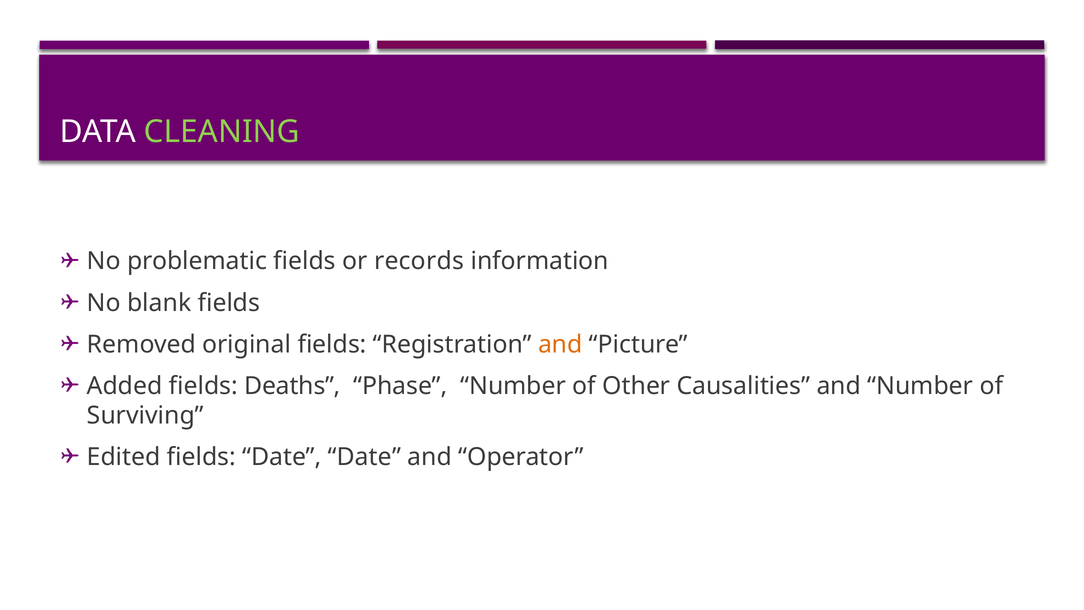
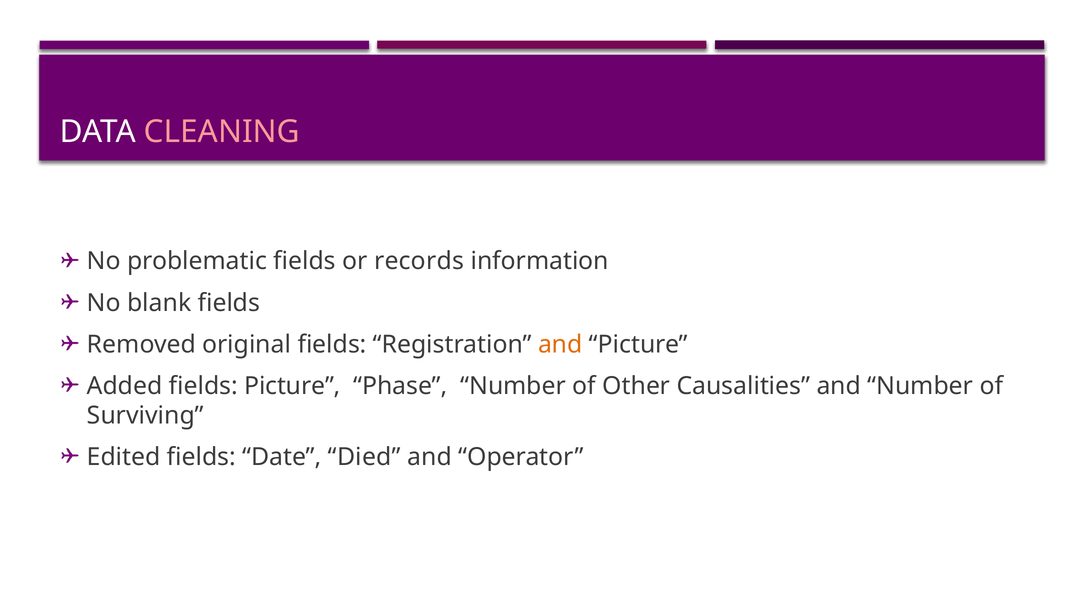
CLEANING colour: light green -> pink
fields Deaths: Deaths -> Picture
Date Date: Date -> Died
